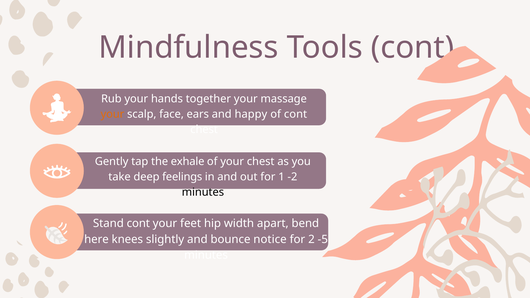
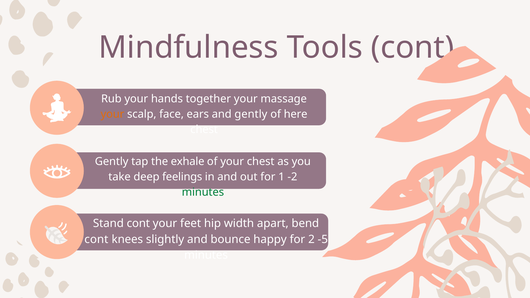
and happy: happy -> gently
of cont: cont -> here
minutes at (203, 192) colour: black -> green
here at (96, 239): here -> cont
notice: notice -> happy
